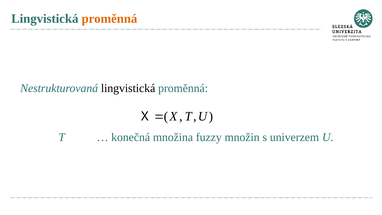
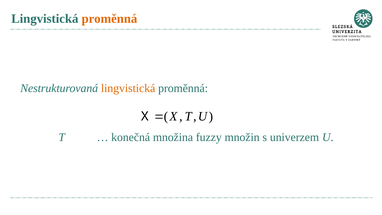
lingvistická at (128, 88) colour: black -> orange
